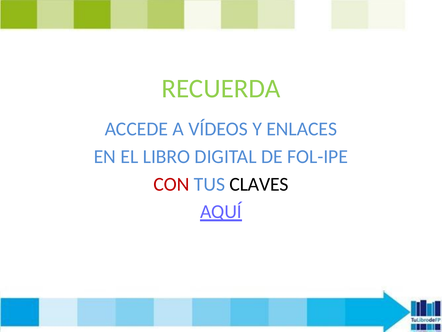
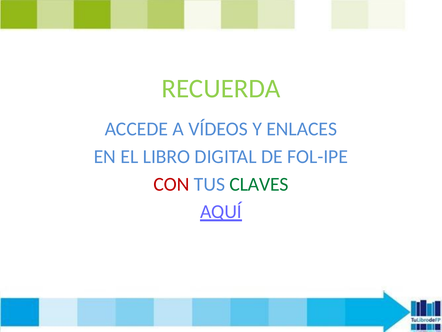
CLAVES colour: black -> green
